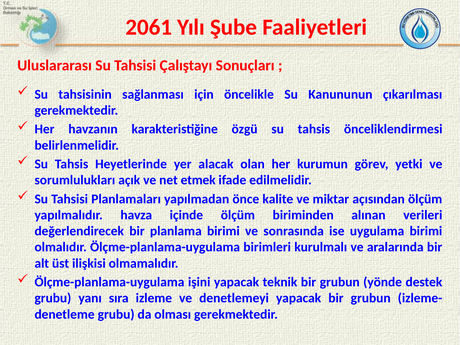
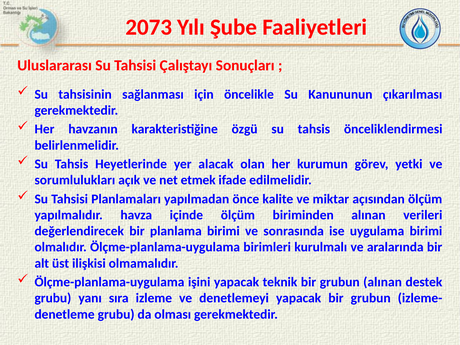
2061: 2061 -> 2073
grubun yönde: yönde -> alınan
